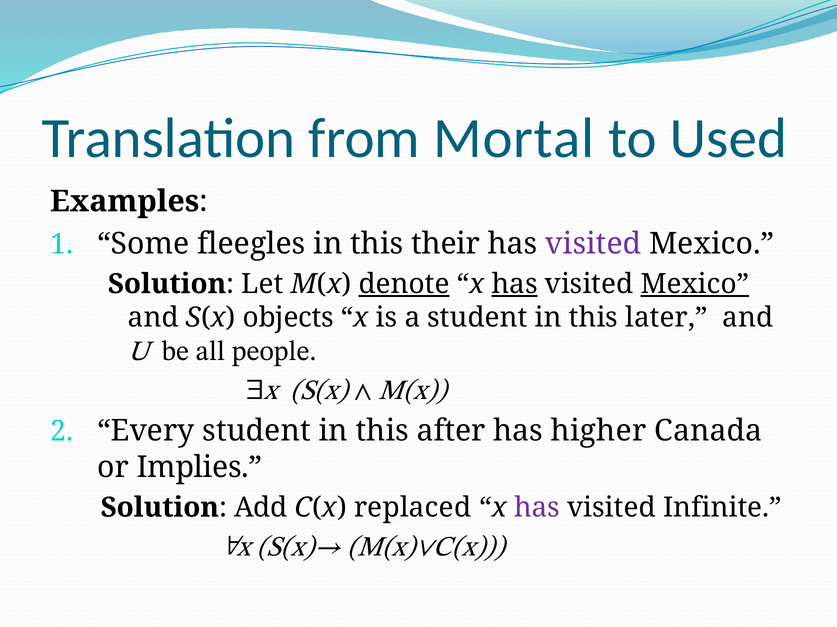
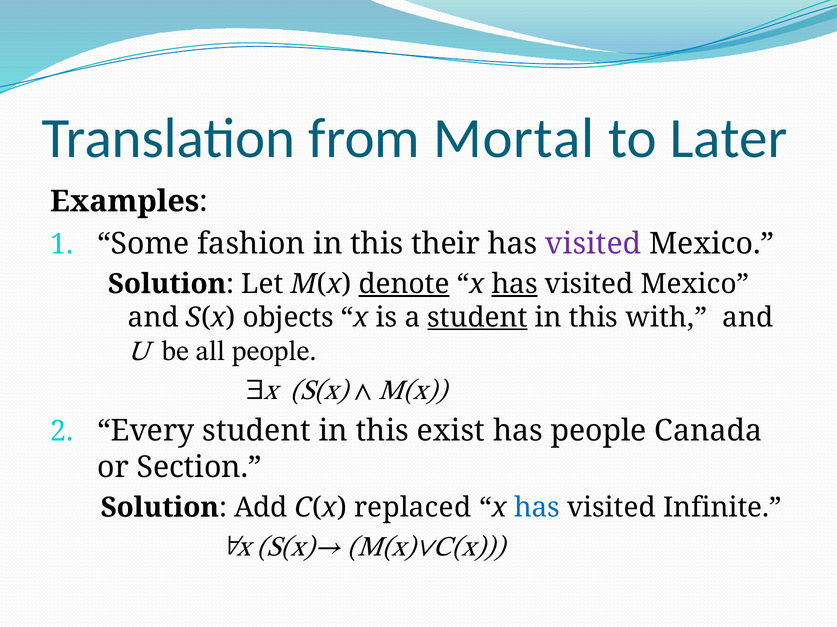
Used: Used -> Later
fleegles: fleegles -> fashion
Mexico at (695, 284) underline: present -> none
student at (477, 318) underline: none -> present
later: later -> with
after: after -> exist
has higher: higher -> people
Implies: Implies -> Section
has at (537, 508) colour: purple -> blue
